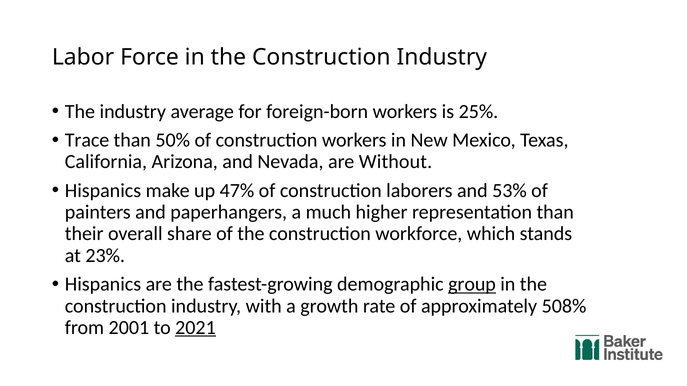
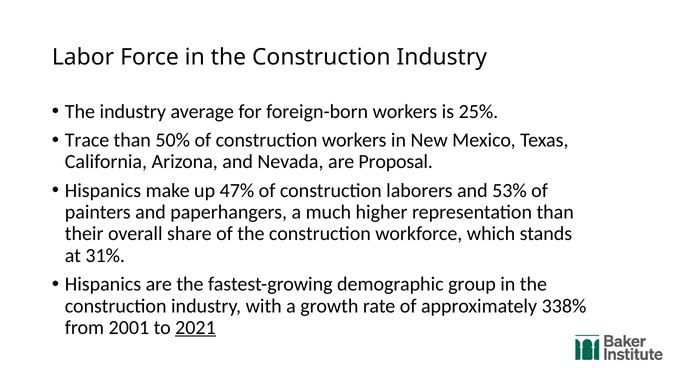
Without: Without -> Proposal
23%: 23% -> 31%
group underline: present -> none
508%: 508% -> 338%
